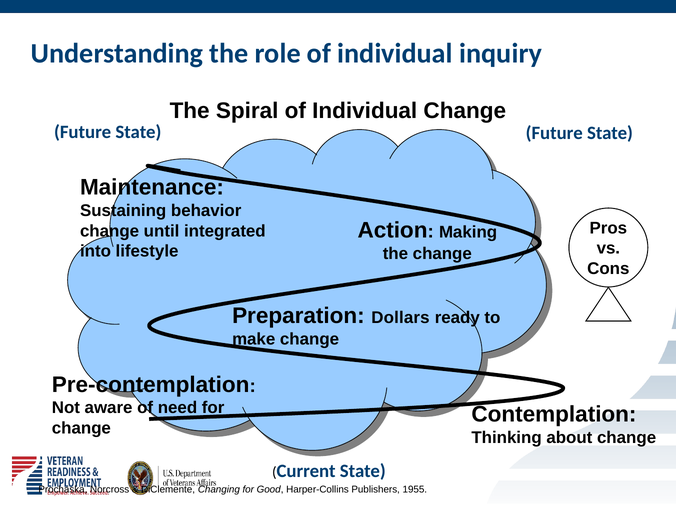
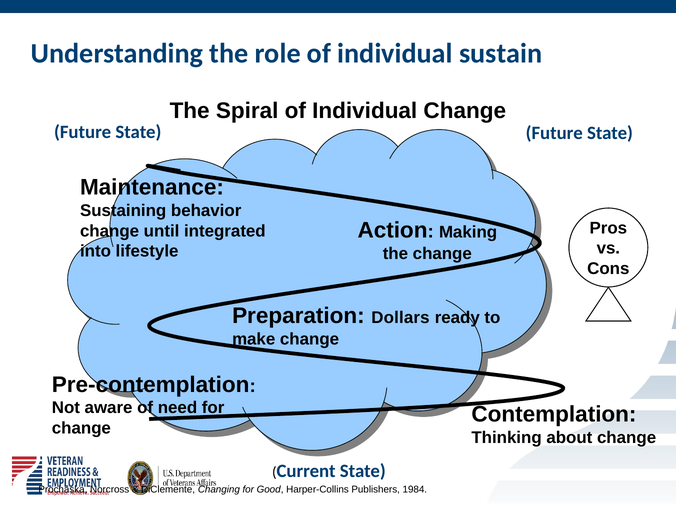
inquiry: inquiry -> sustain
1955: 1955 -> 1984
